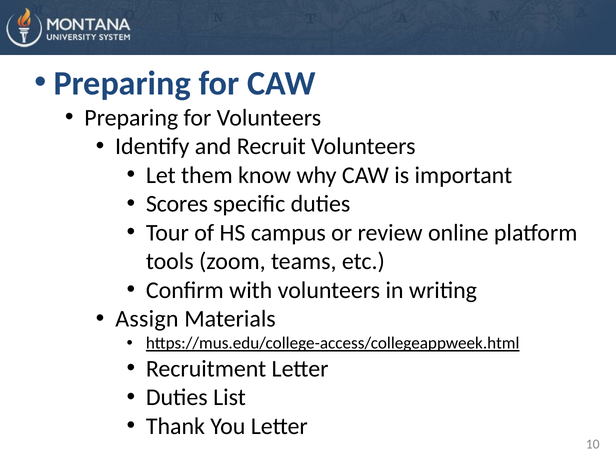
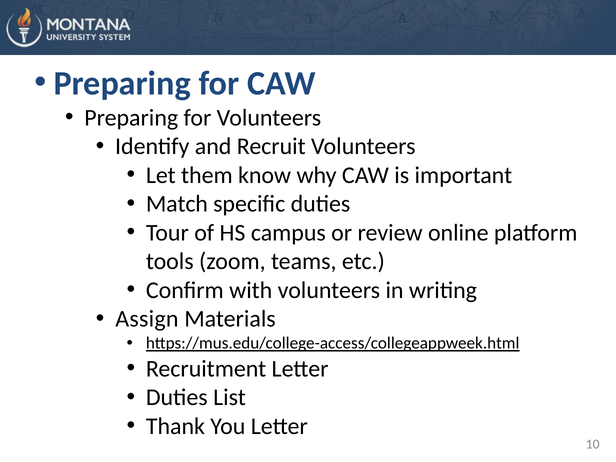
Scores: Scores -> Match
